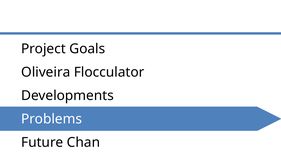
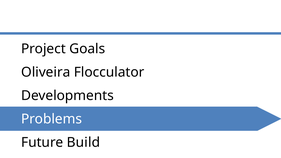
Chan: Chan -> Build
